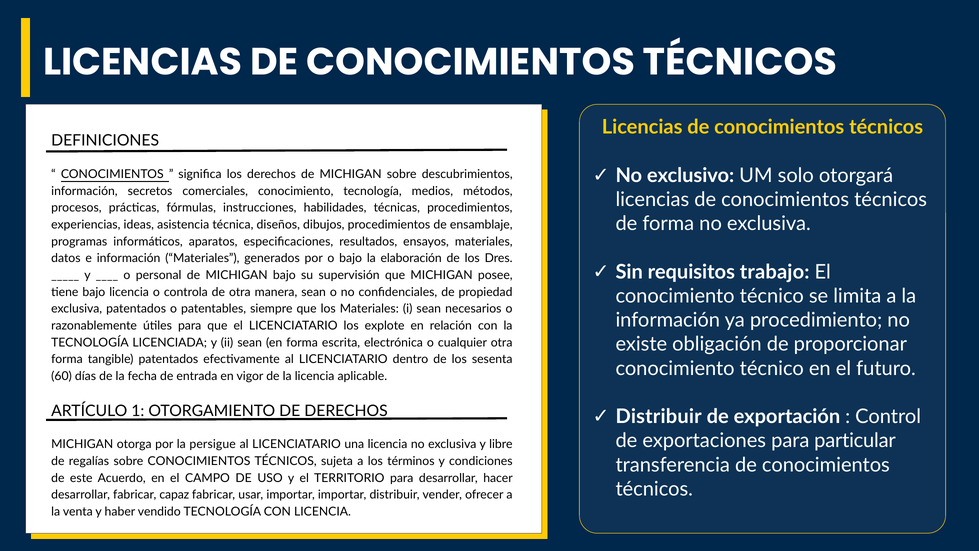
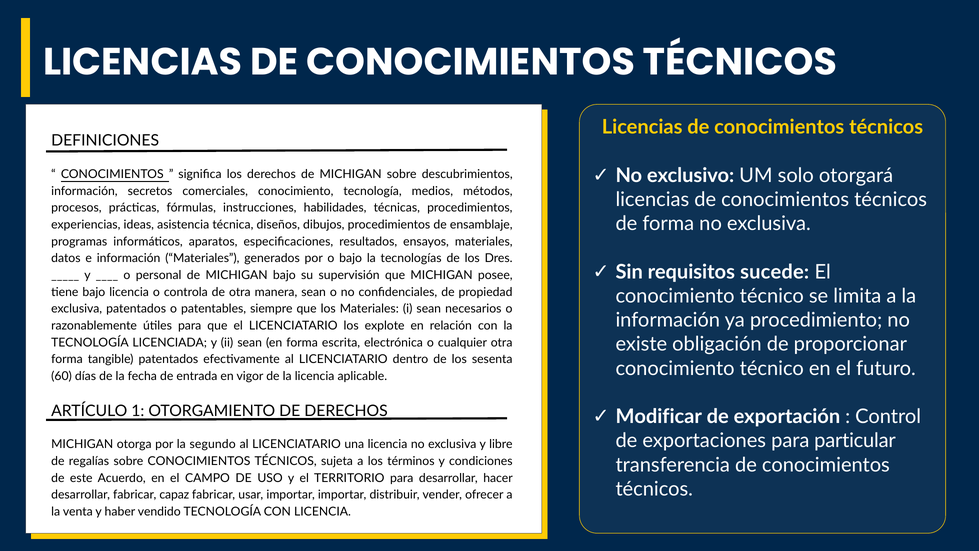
elaboración: elaboración -> tecnologías
trabajo: trabajo -> sucede
Distribuir at (659, 416): Distribuir -> Modificar
persigue: persigue -> segundo
